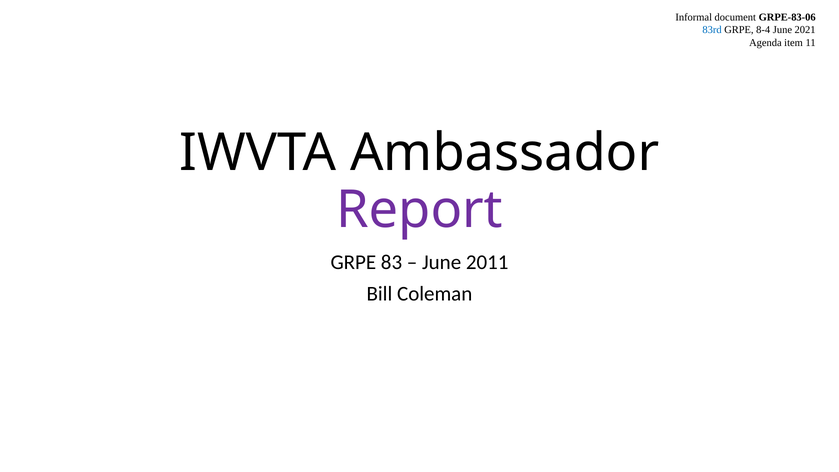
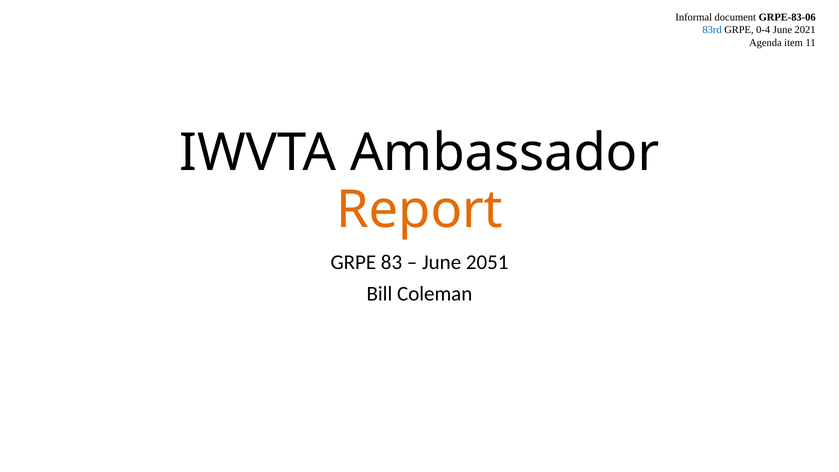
8-4: 8-4 -> 0-4
Report colour: purple -> orange
2011: 2011 -> 2051
